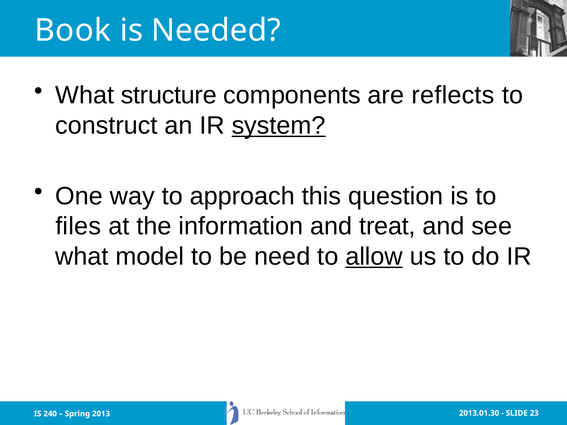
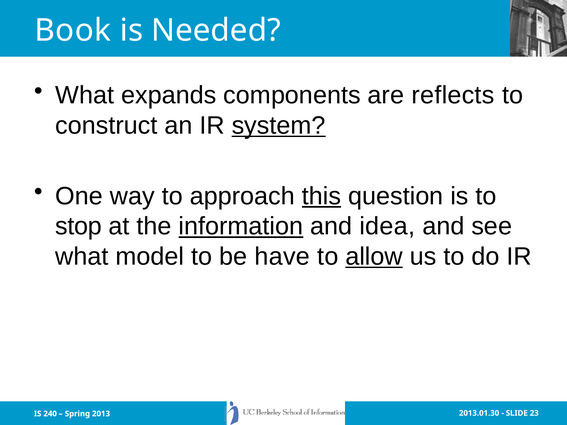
structure: structure -> expands
this underline: none -> present
files: files -> stop
information underline: none -> present
treat: treat -> idea
need: need -> have
